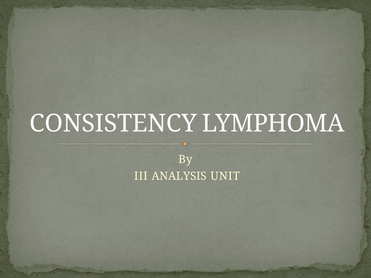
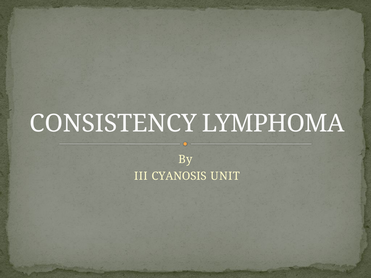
ANALYSIS: ANALYSIS -> CYANOSIS
